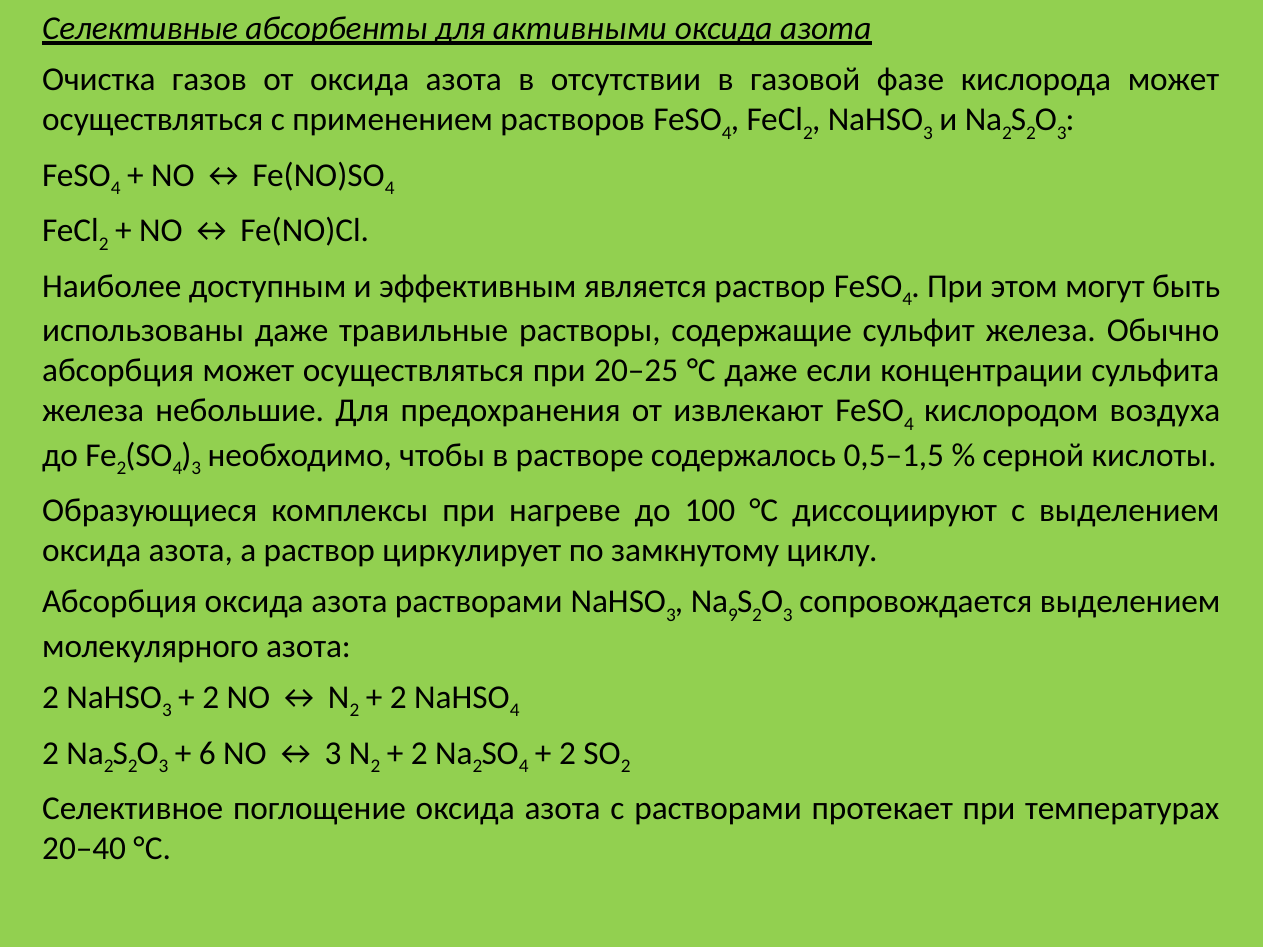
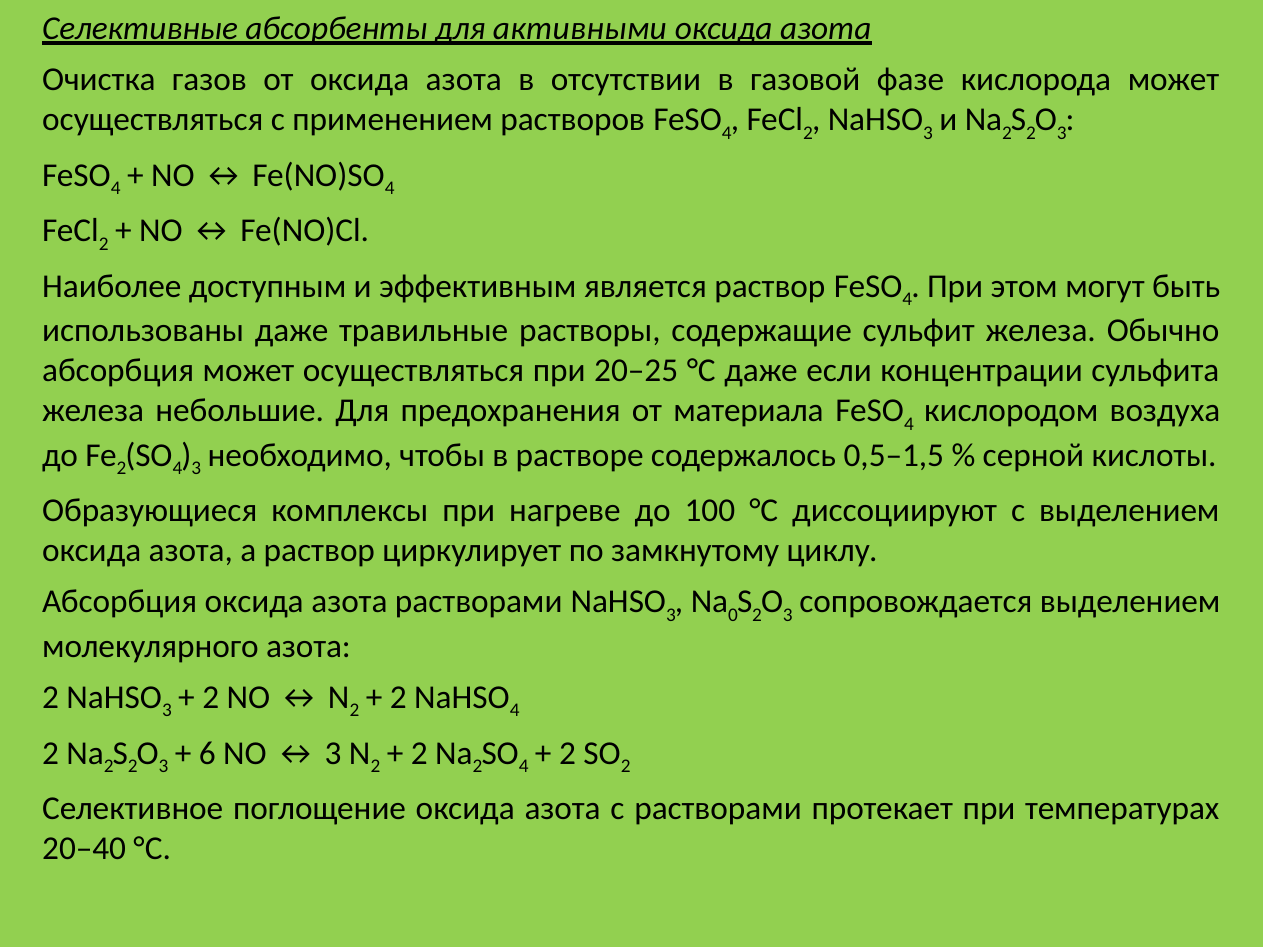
извлекают: извлекают -> материала
9: 9 -> 0
